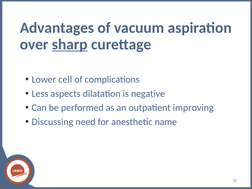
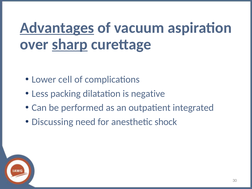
Advantages underline: none -> present
aspects: aspects -> packing
improving: improving -> integrated
name: name -> shock
